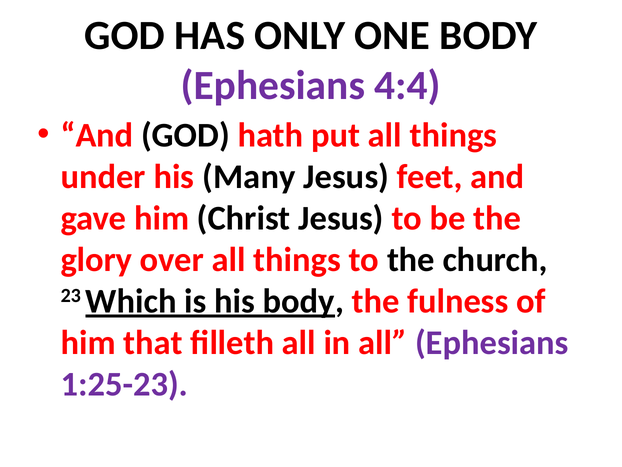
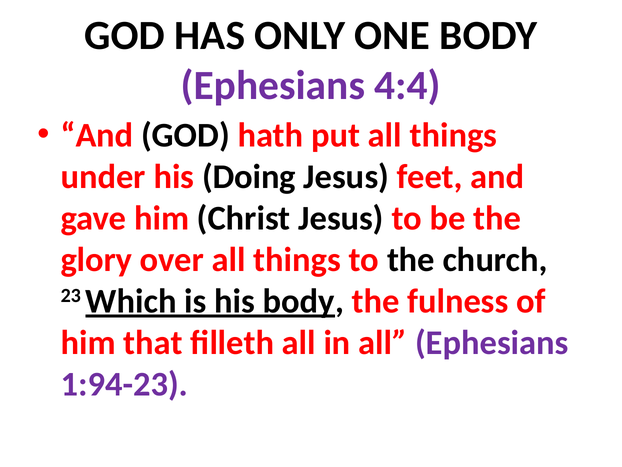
Many: Many -> Doing
1:25-23: 1:25-23 -> 1:94-23
